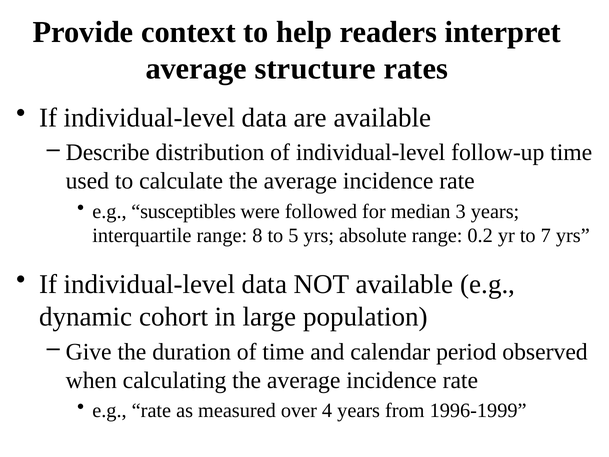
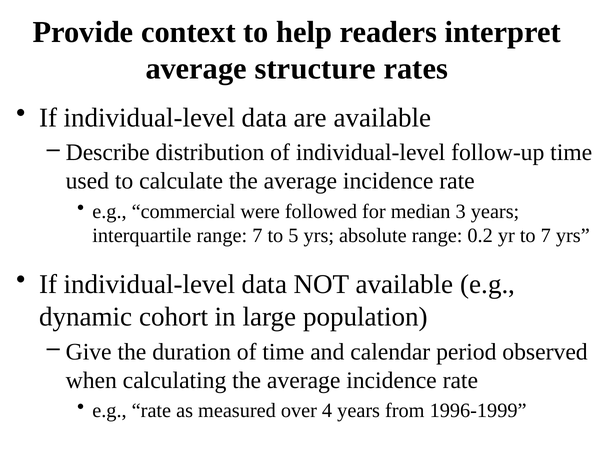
susceptibles: susceptibles -> commercial
range 8: 8 -> 7
